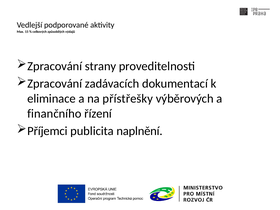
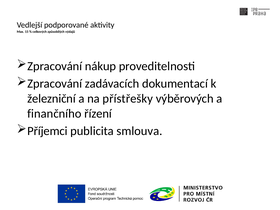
strany: strany -> nákup
eliminace: eliminace -> železniční
naplnění: naplnění -> smlouva
